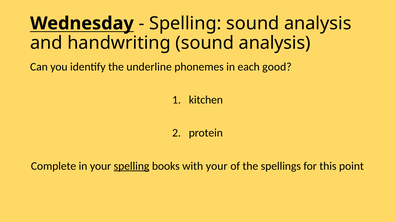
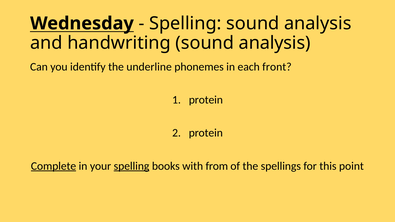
good: good -> front
kitchen at (206, 100): kitchen -> protein
Complete underline: none -> present
with your: your -> from
